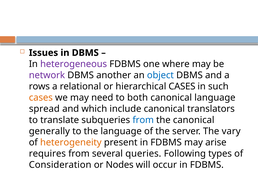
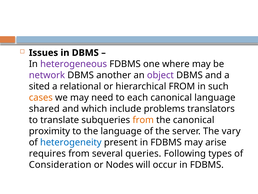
object colour: blue -> purple
rows: rows -> sited
hierarchical CASES: CASES -> FROM
both: both -> each
spread: spread -> shared
include canonical: canonical -> problems
from at (143, 120) colour: blue -> orange
generally: generally -> proximity
heterogeneity colour: orange -> blue
